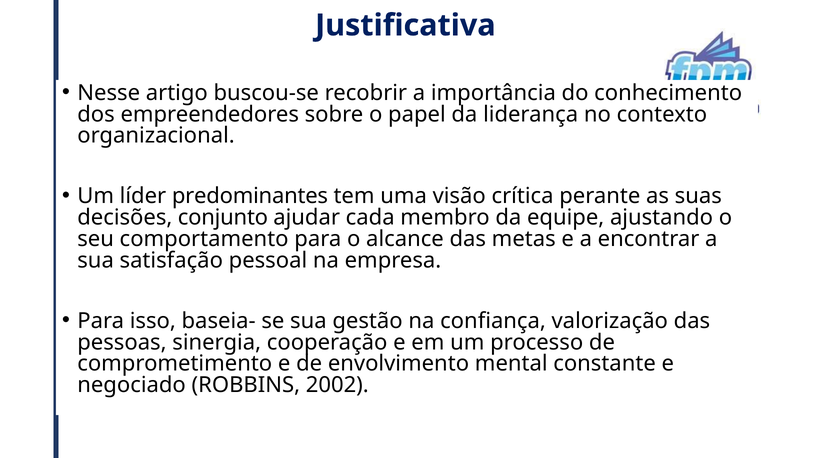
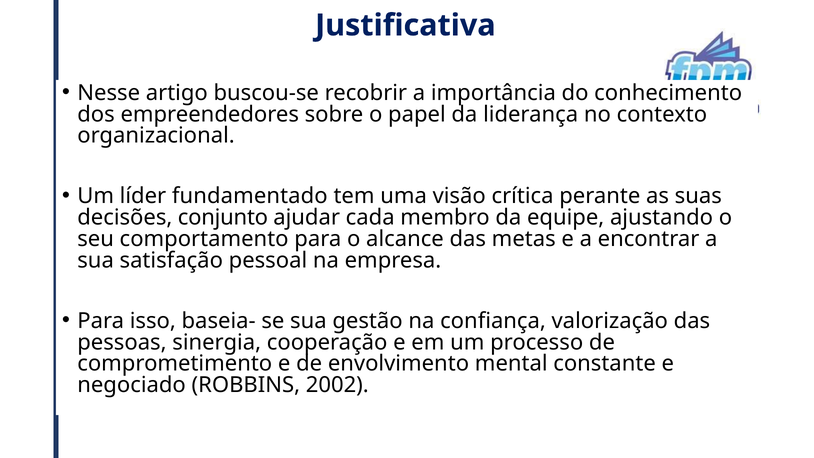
predominantes: predominantes -> fundamentado
